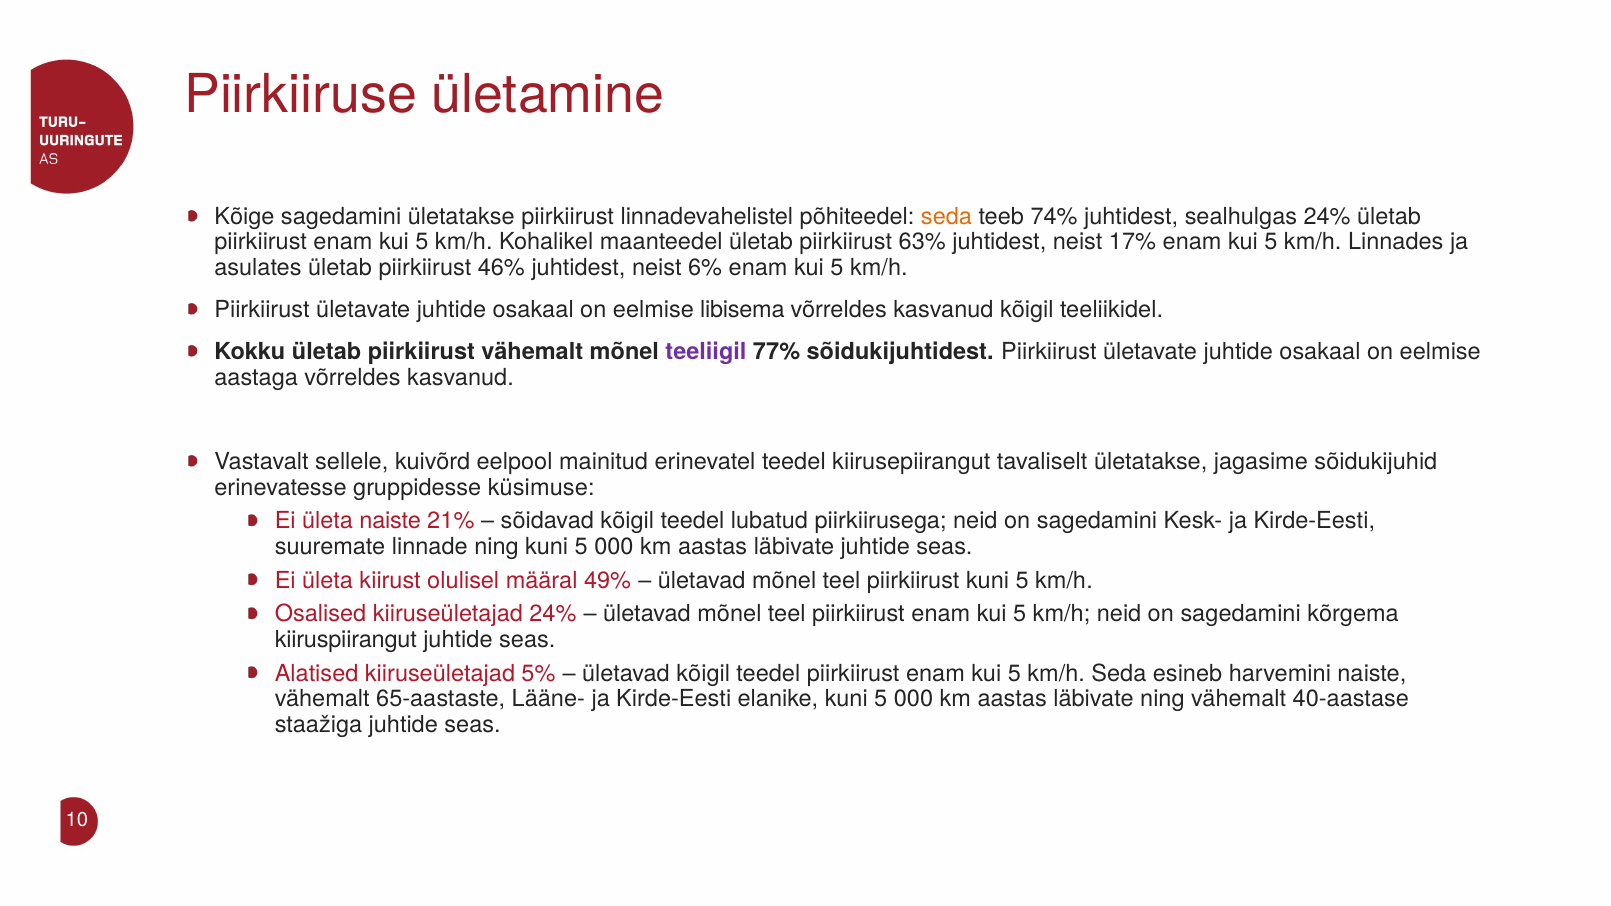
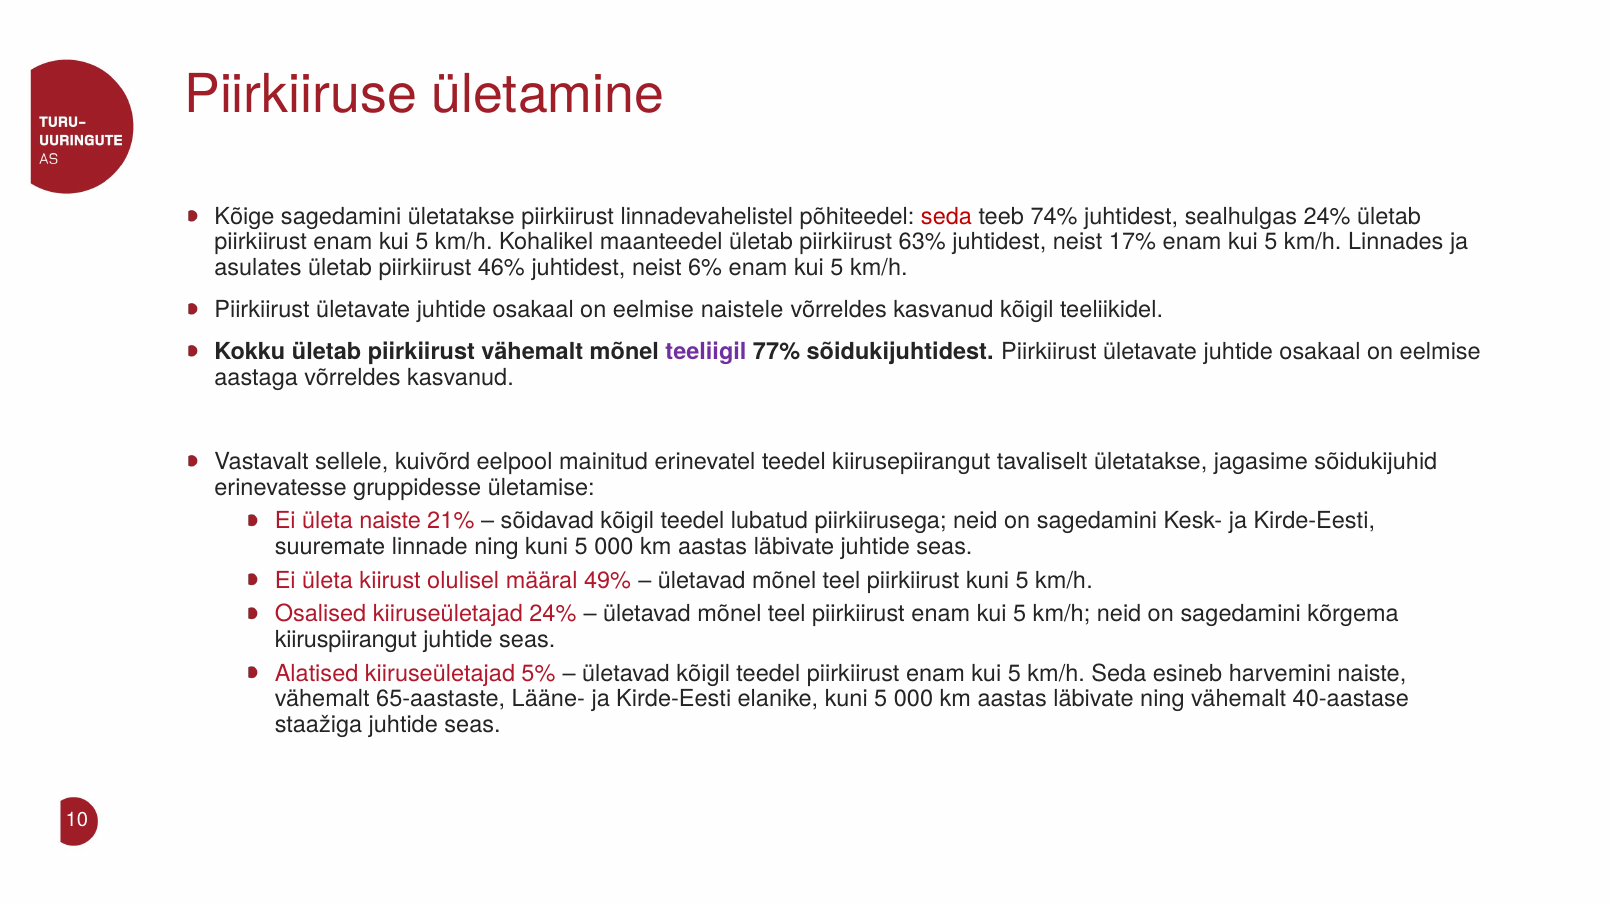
seda at (947, 217) colour: orange -> red
libisema: libisema -> naistele
küsimuse: küsimuse -> ületamise
